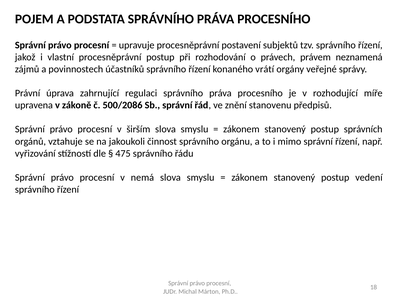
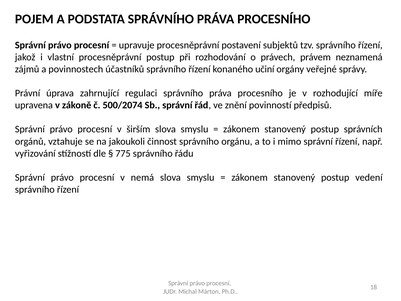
vrátí: vrátí -> učiní
500/2086: 500/2086 -> 500/2074
stanovenu: stanovenu -> povinností
475: 475 -> 775
